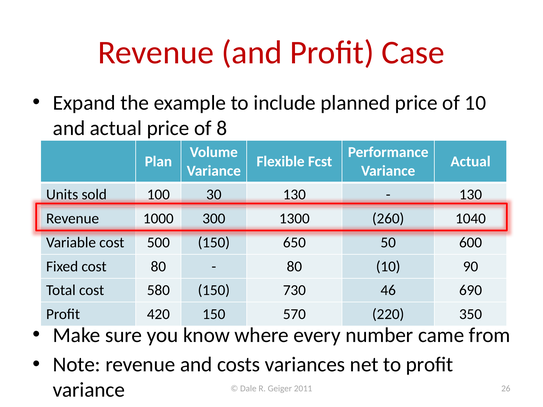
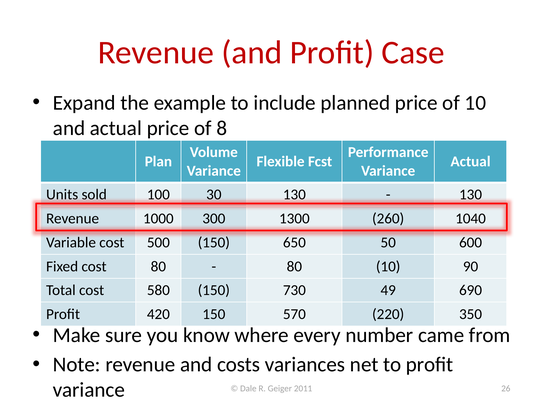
46: 46 -> 49
